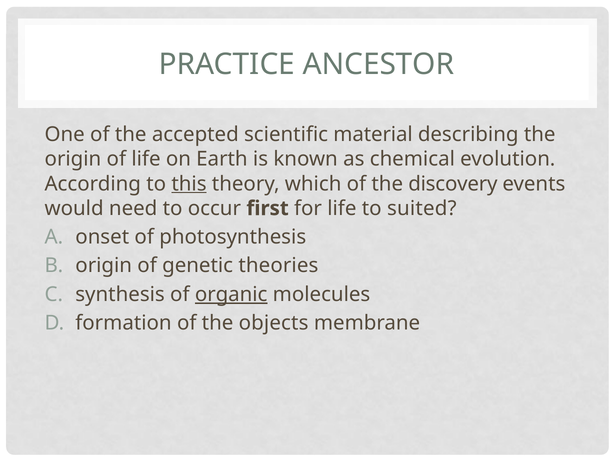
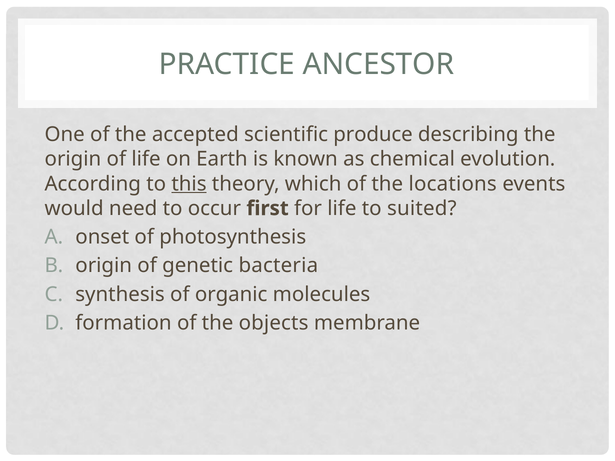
material: material -> produce
discovery: discovery -> locations
theories: theories -> bacteria
organic underline: present -> none
